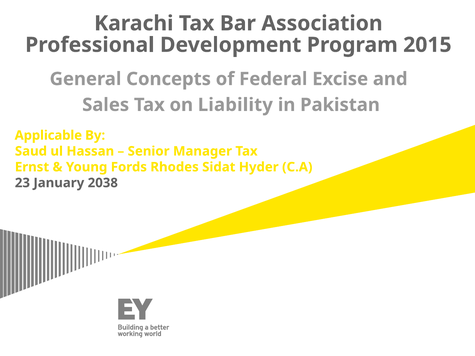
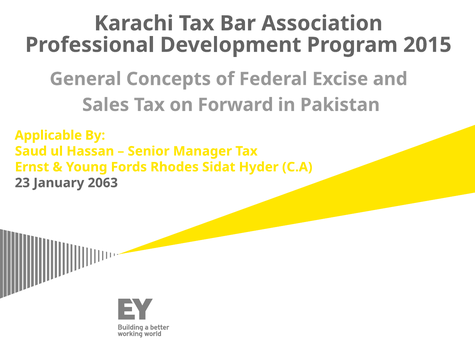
Liability: Liability -> Forward
2038: 2038 -> 2063
